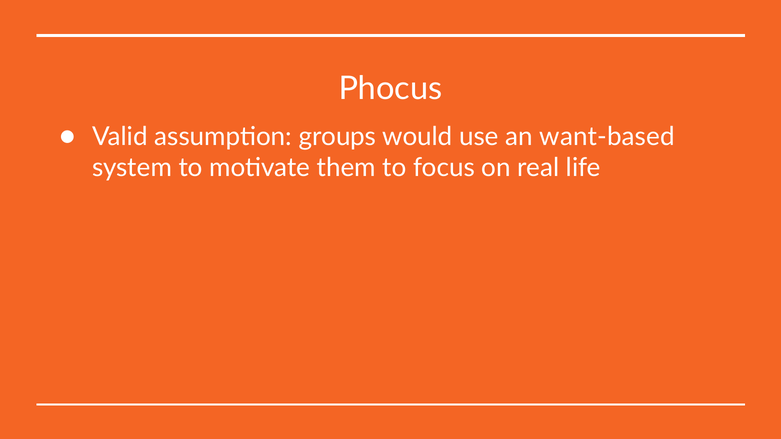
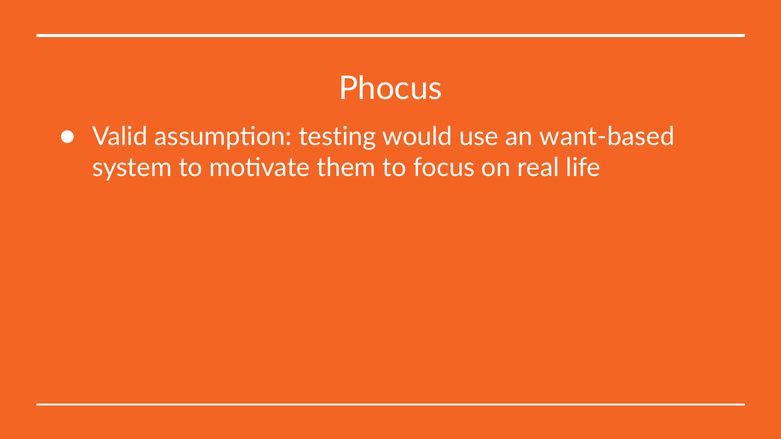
groups: groups -> testing
